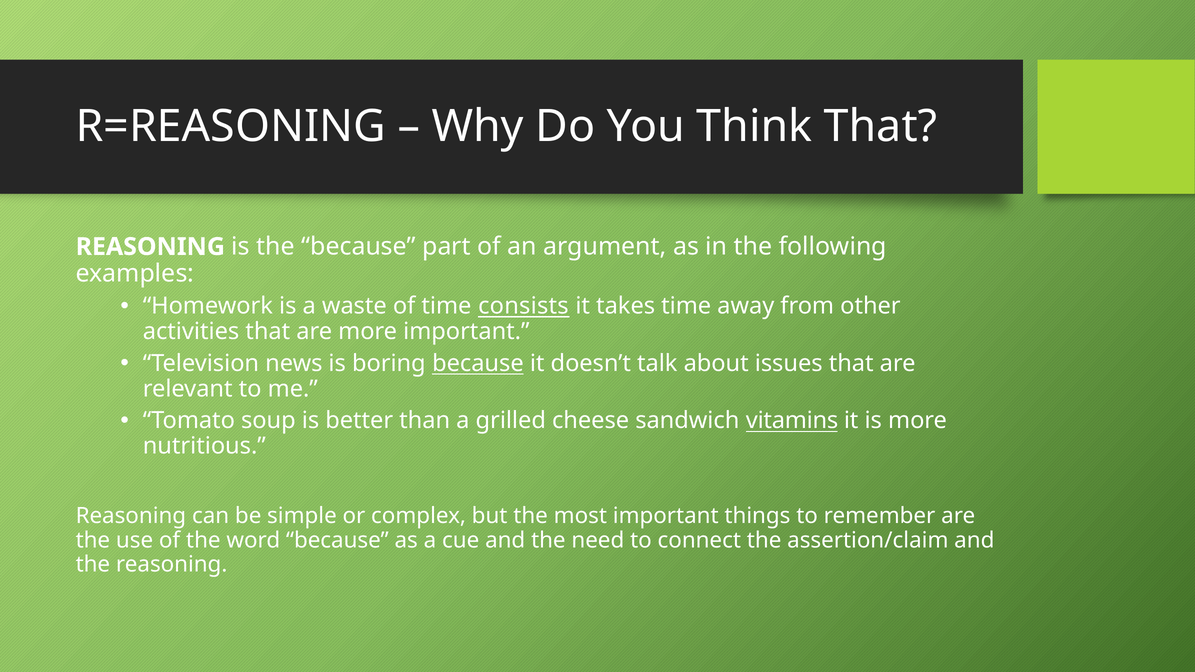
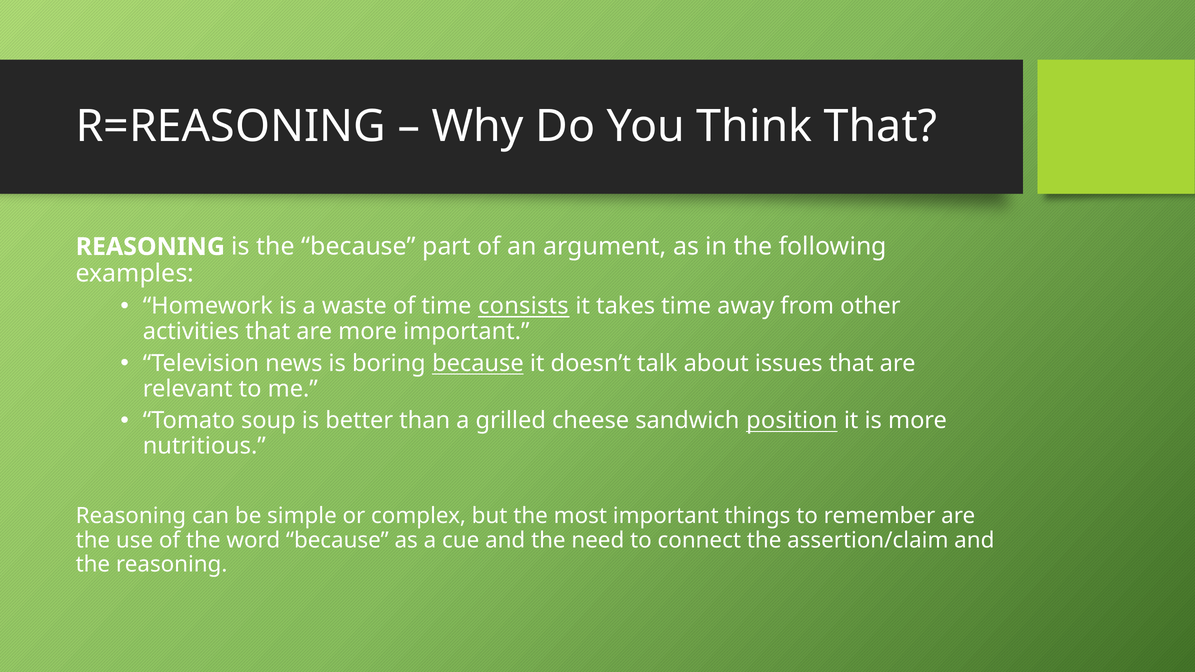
vitamins: vitamins -> position
